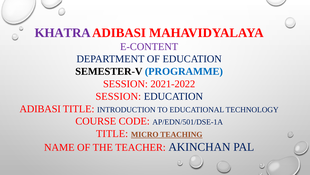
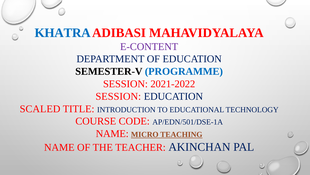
KHATRA colour: purple -> blue
ADIBASI at (40, 108): ADIBASI -> SCALED
TITLE at (112, 133): TITLE -> NAME
